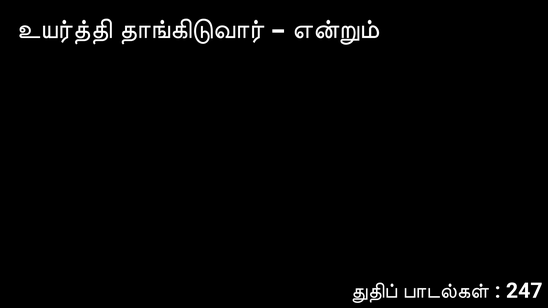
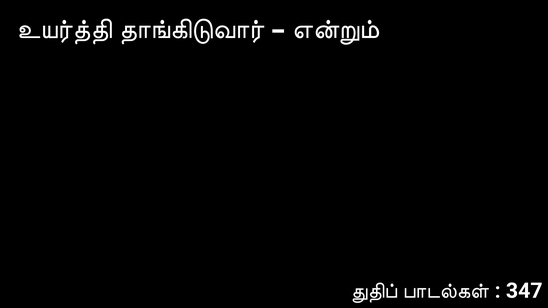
247: 247 -> 347
